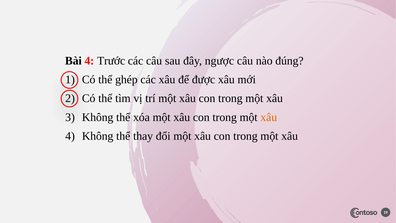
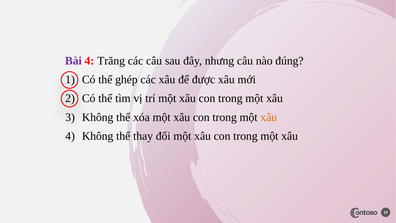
Bài colour: black -> purple
Trước: Trước -> Trăng
ngược: ngược -> nhưng
